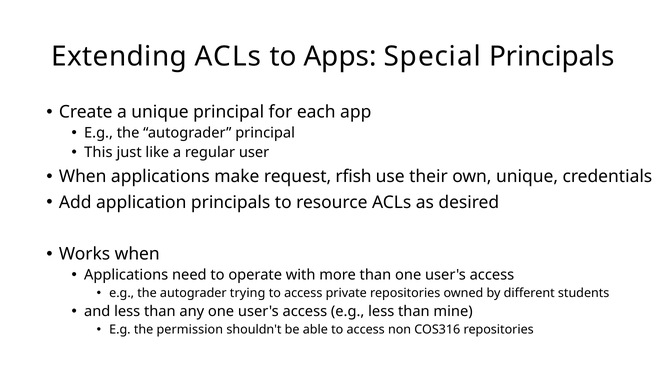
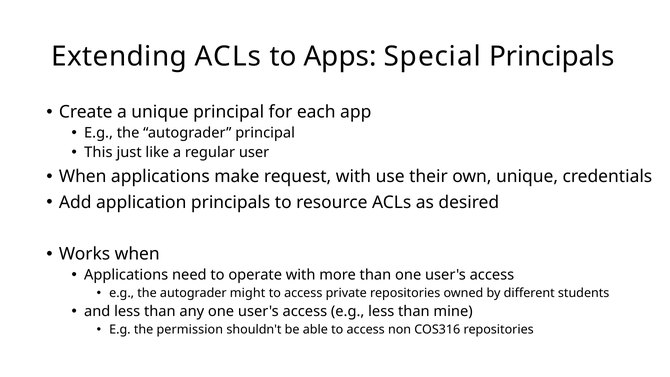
request rfish: rfish -> with
trying: trying -> might
